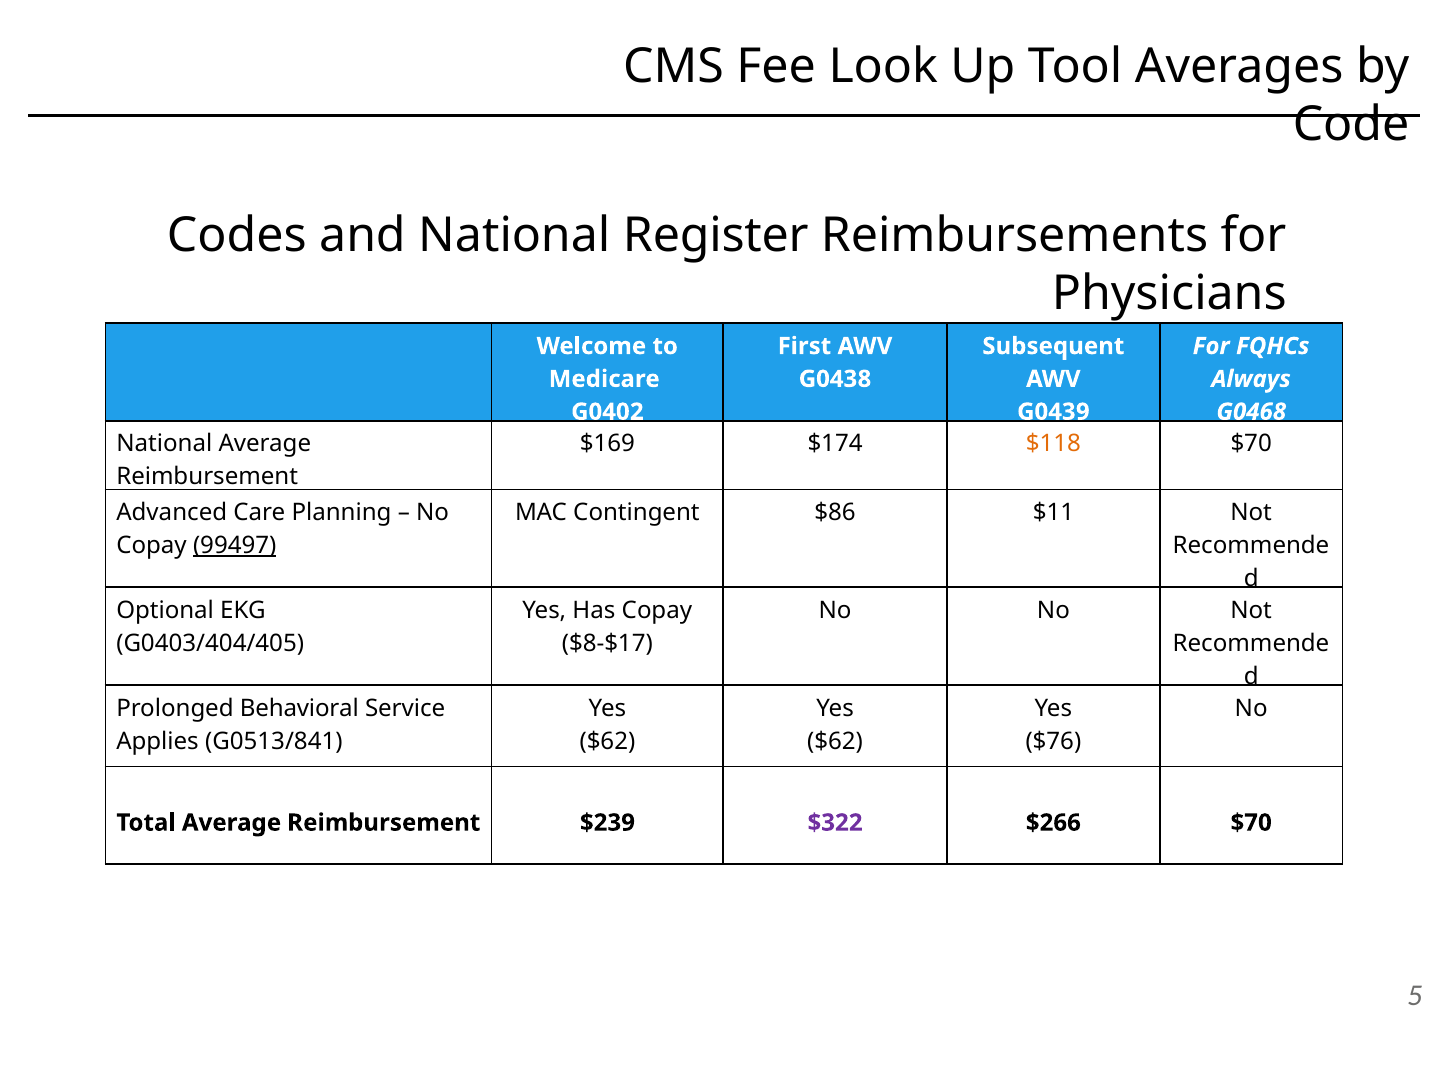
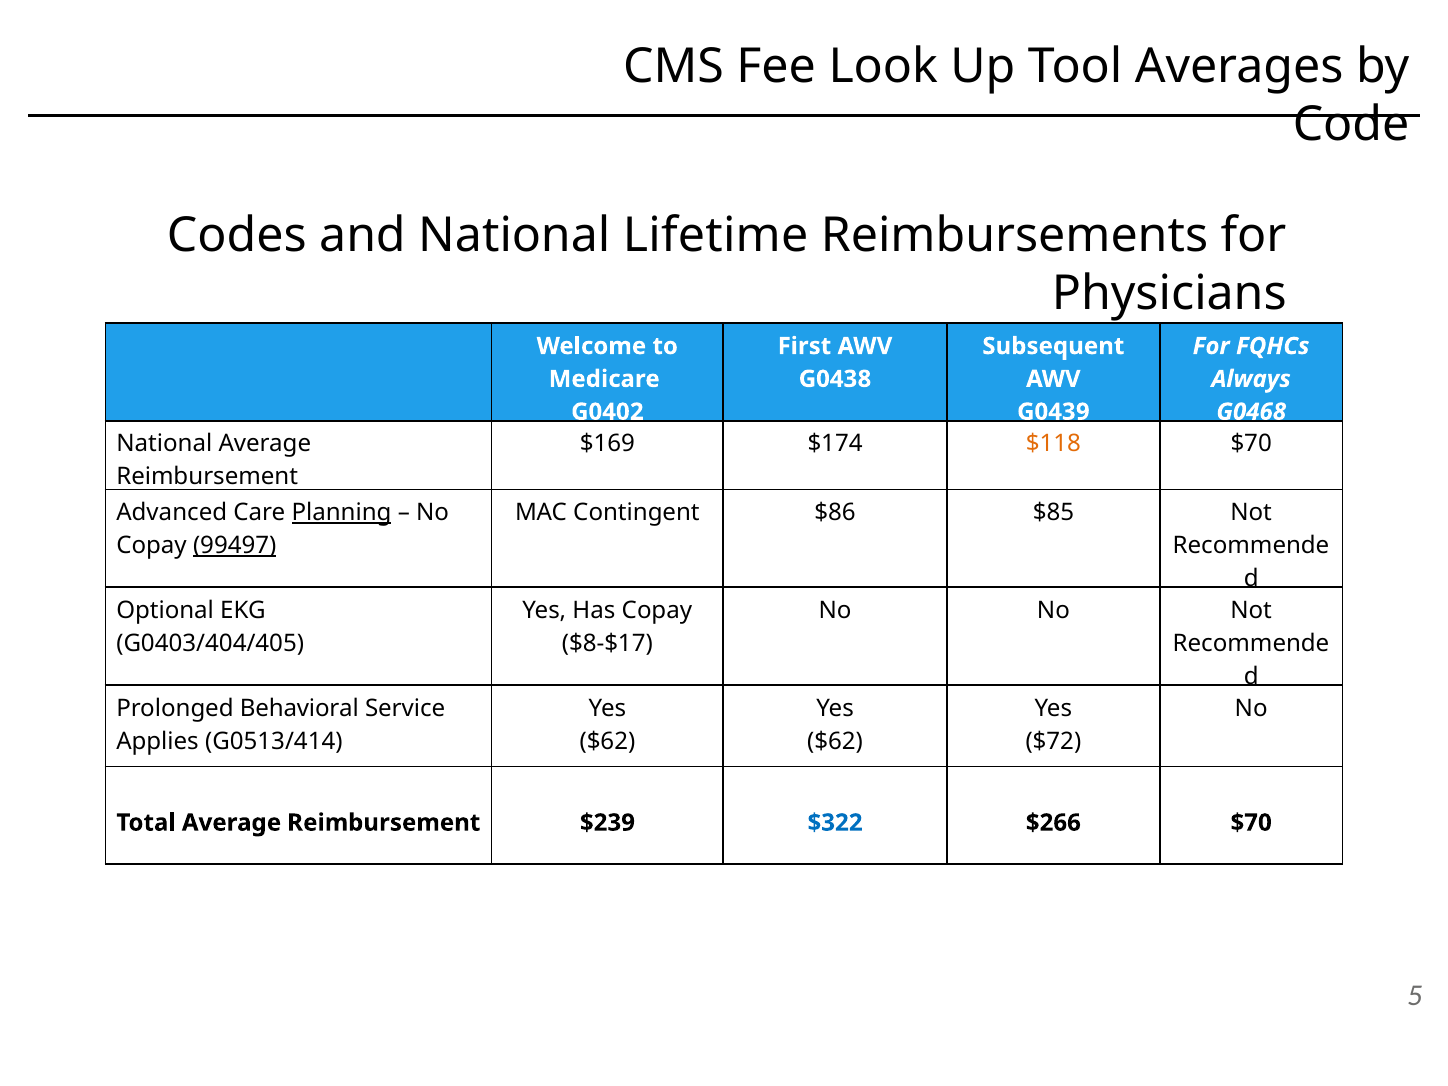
Register: Register -> Lifetime
Planning underline: none -> present
$11: $11 -> $85
G0513/841: G0513/841 -> G0513/414
$76: $76 -> $72
$322 colour: purple -> blue
